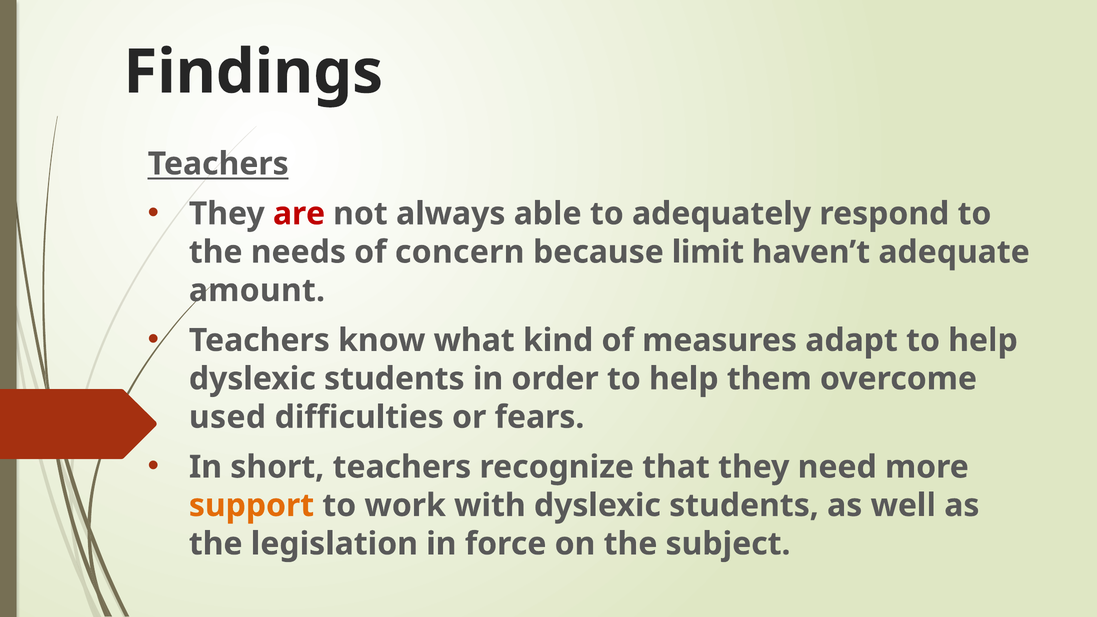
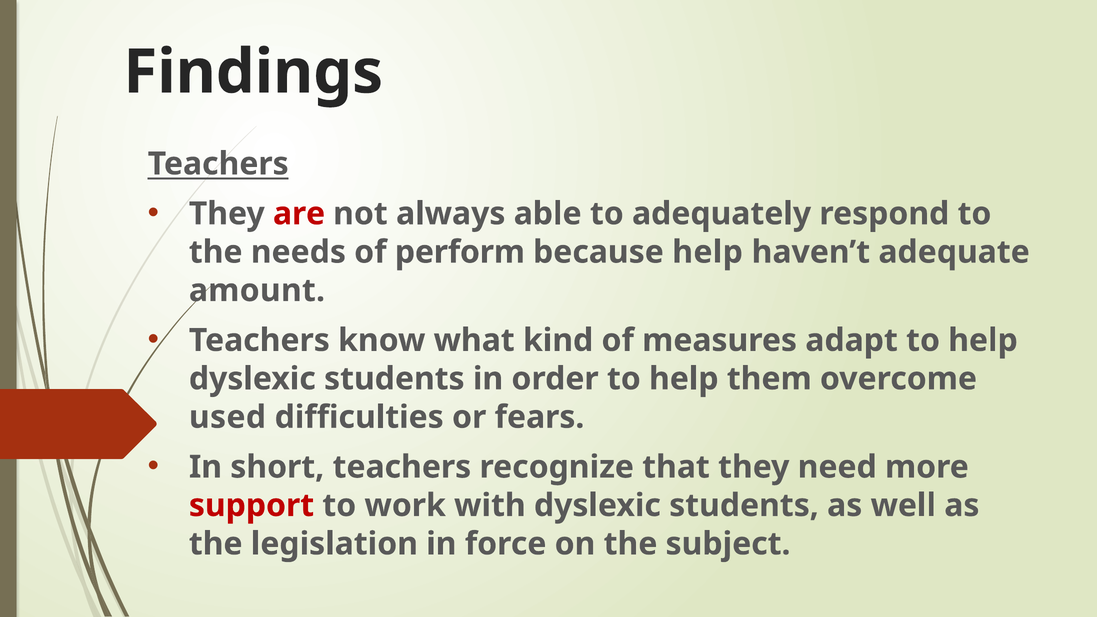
concern: concern -> perform
because limit: limit -> help
support colour: orange -> red
